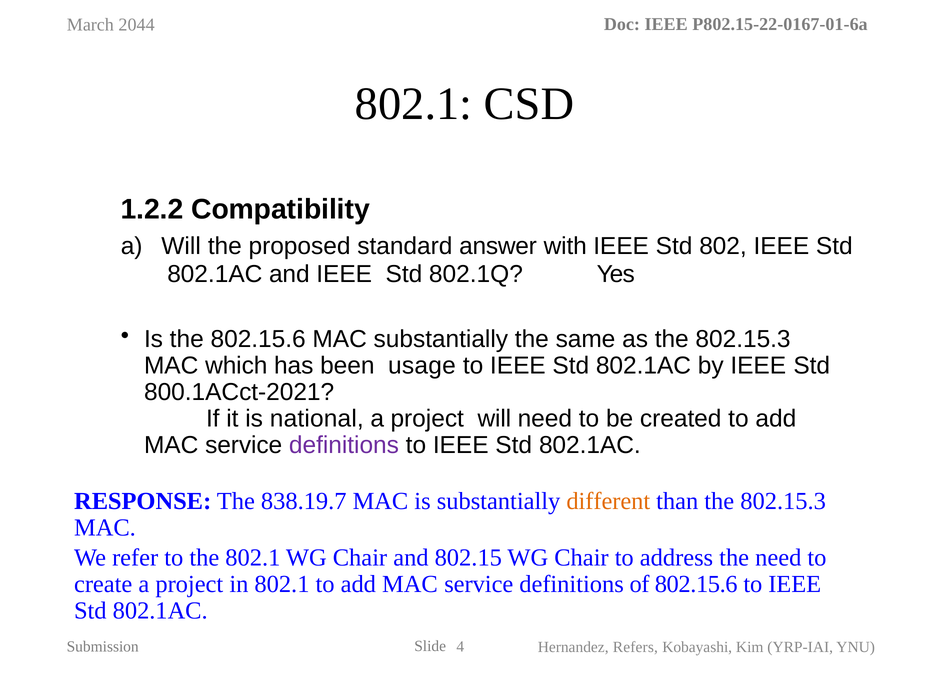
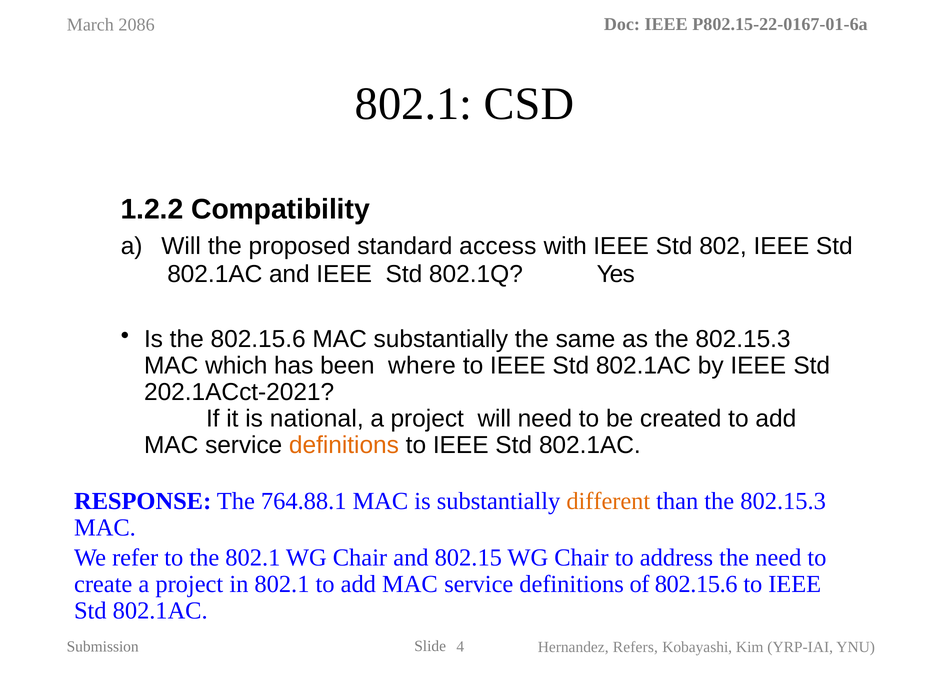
2044: 2044 -> 2086
answer: answer -> access
usage: usage -> where
800.1ACct-2021: 800.1ACct-2021 -> 202.1ACct-2021
definitions at (344, 445) colour: purple -> orange
838.19.7: 838.19.7 -> 764.88.1
